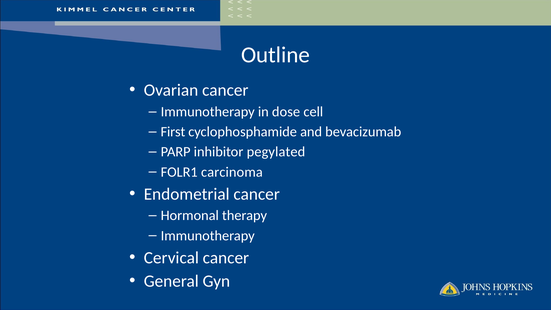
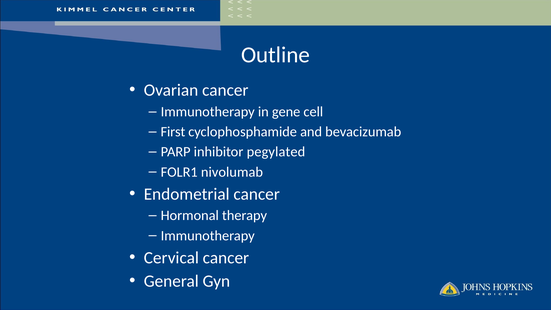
dose: dose -> gene
carcinoma: carcinoma -> nivolumab
